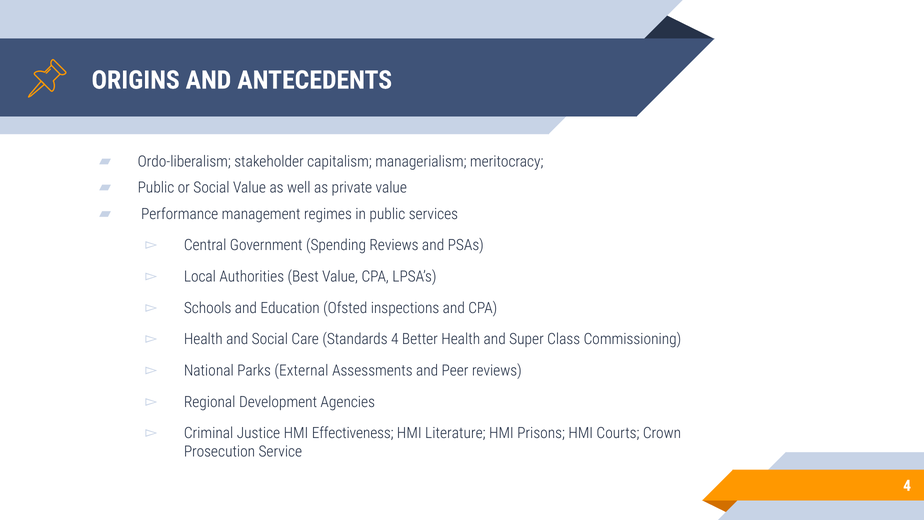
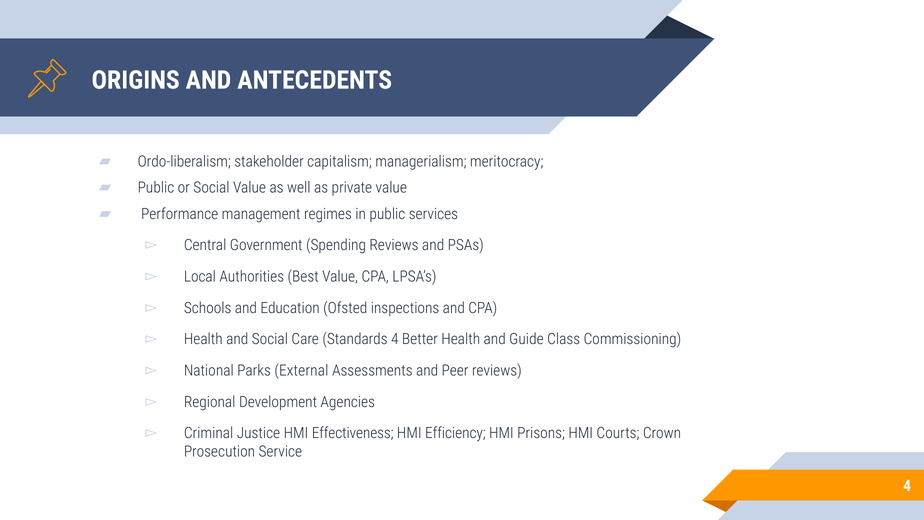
Super: Super -> Guide
Literature: Literature -> Efficiency
